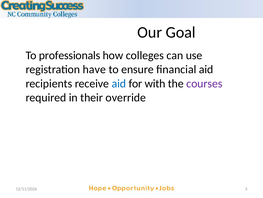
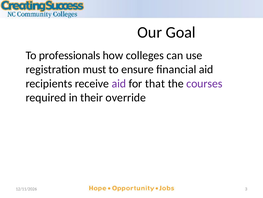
have: have -> must
aid at (119, 83) colour: blue -> purple
with: with -> that
